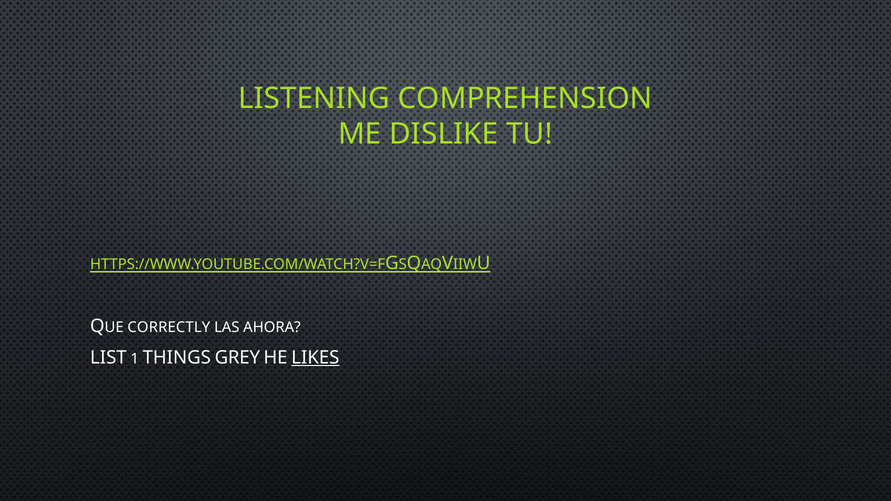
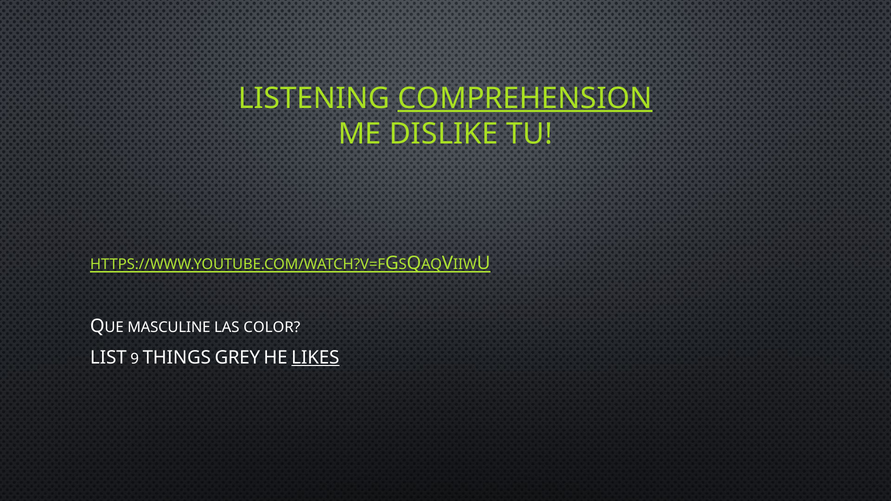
COMPREHENSION underline: none -> present
CORRECTLY: CORRECTLY -> MASCULINE
AHORA: AHORA -> COLOR
1: 1 -> 9
